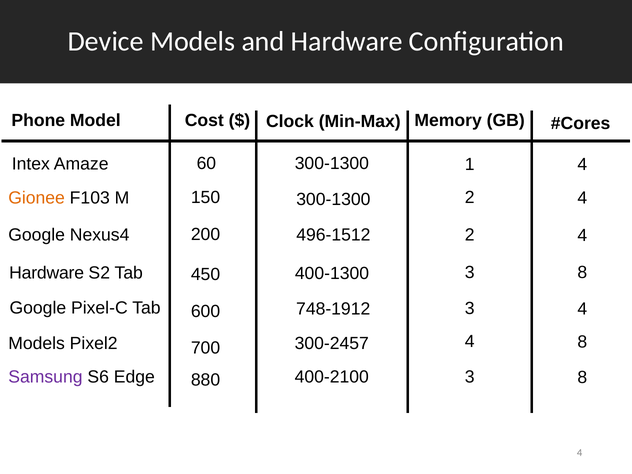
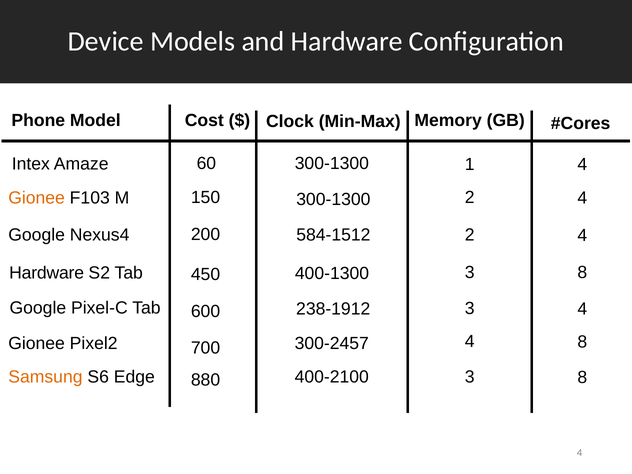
496-1512: 496-1512 -> 584-1512
748-1912: 748-1912 -> 238-1912
Models at (37, 344): Models -> Gionee
Samsung colour: purple -> orange
